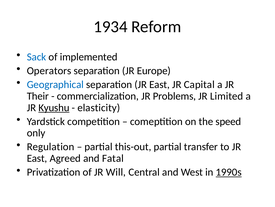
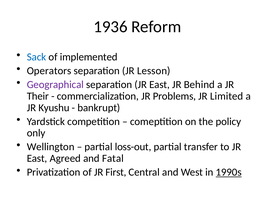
1934: 1934 -> 1936
Europe: Europe -> Lesson
Geographical colour: blue -> purple
Capital: Capital -> Behind
Kyushu underline: present -> none
elasticity: elasticity -> bankrupt
speed: speed -> policy
Regulation: Regulation -> Wellington
this-out: this-out -> loss-out
Will: Will -> First
